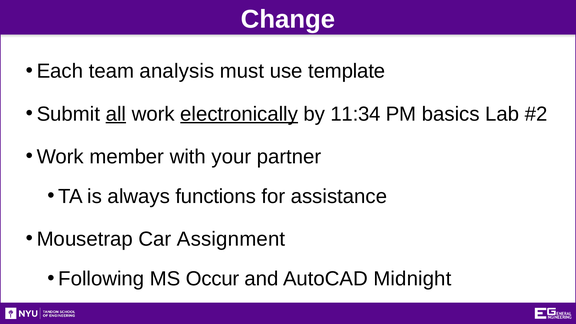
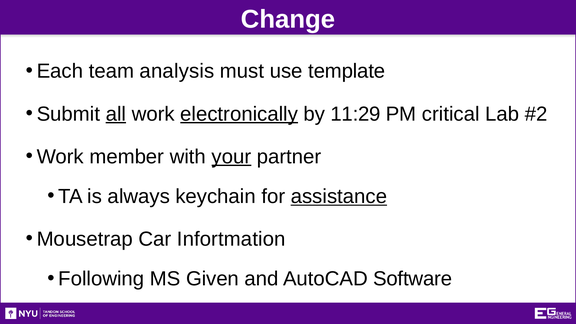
11:34: 11:34 -> 11:29
basics: basics -> critical
your underline: none -> present
functions: functions -> keychain
assistance underline: none -> present
Assignment: Assignment -> Infortmation
Occur: Occur -> Given
Midnight: Midnight -> Software
